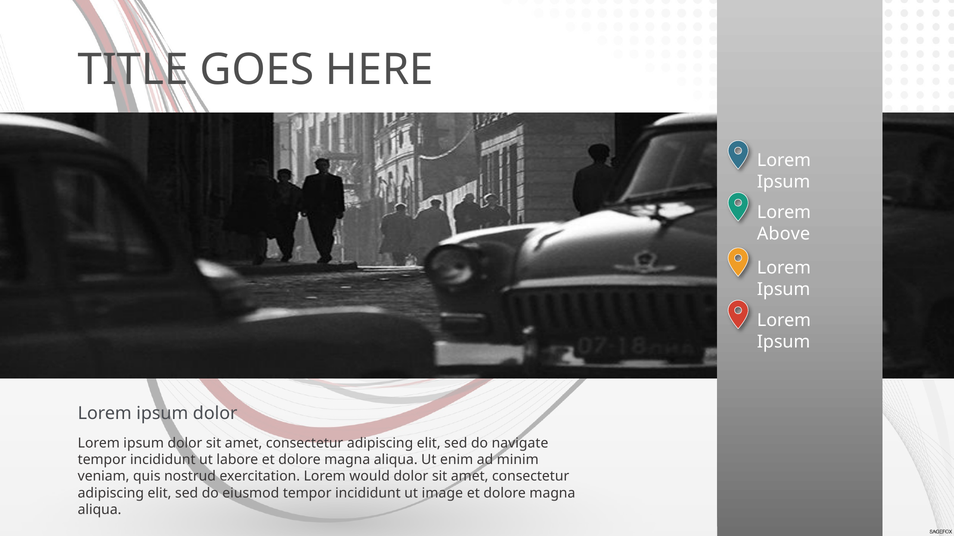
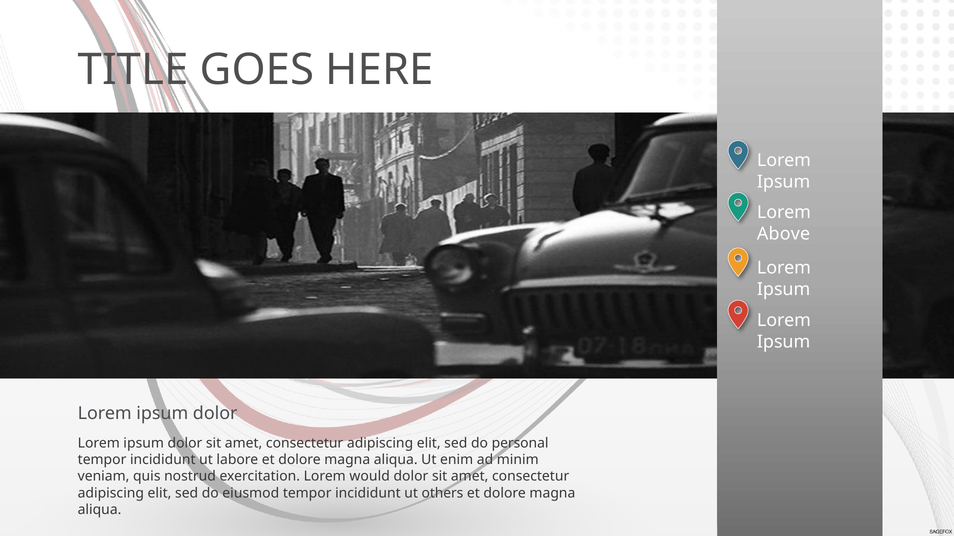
navigate: navigate -> personal
image: image -> others
